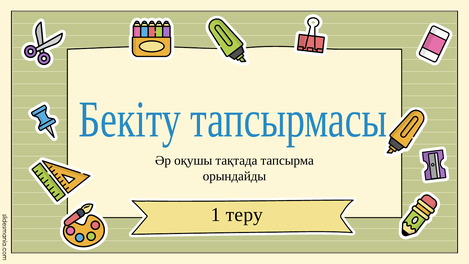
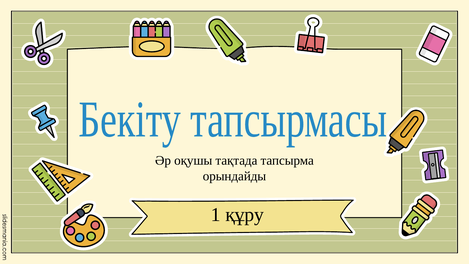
теру: теру -> құру
